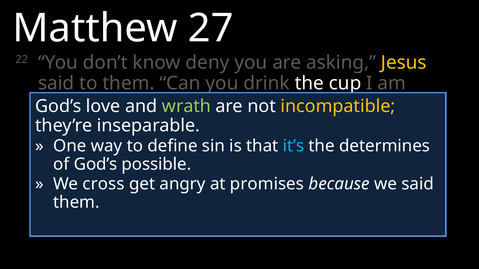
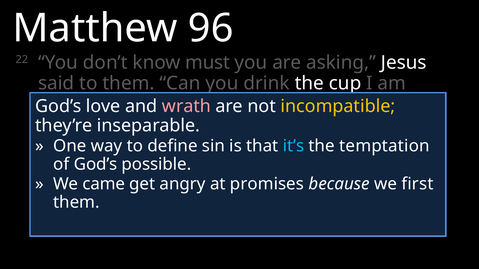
27: 27 -> 96
deny: deny -> must
Jesus colour: yellow -> white
wrath colour: light green -> pink
determines: determines -> temptation
cross: cross -> came
we said: said -> first
